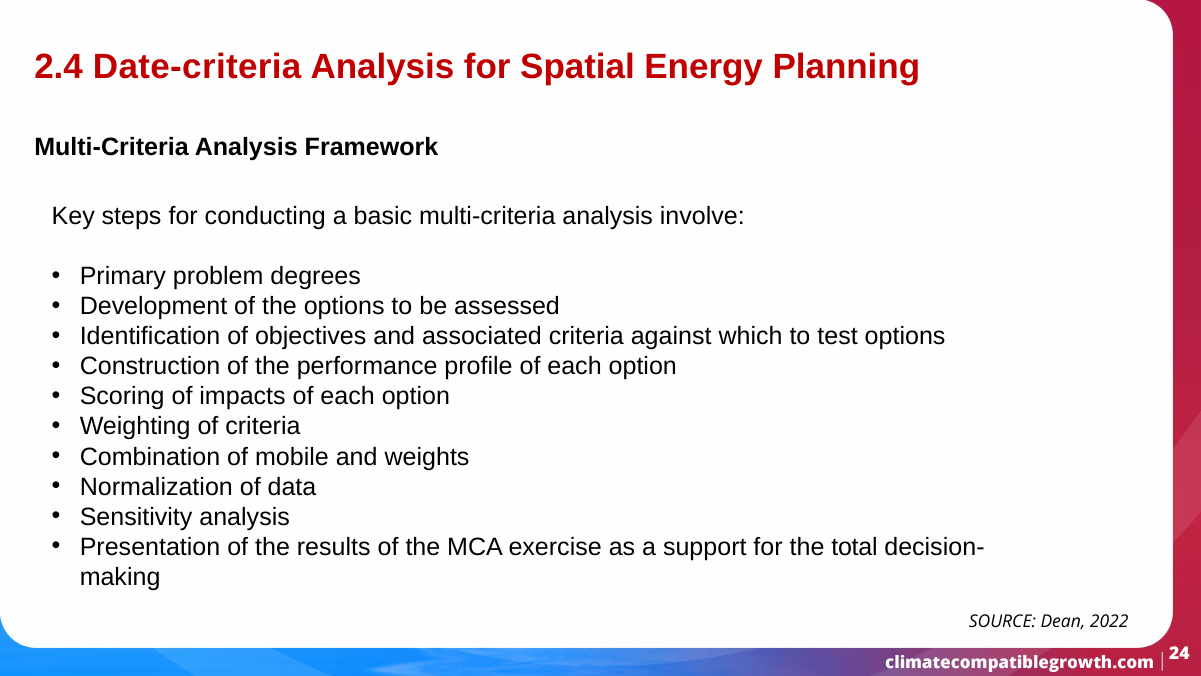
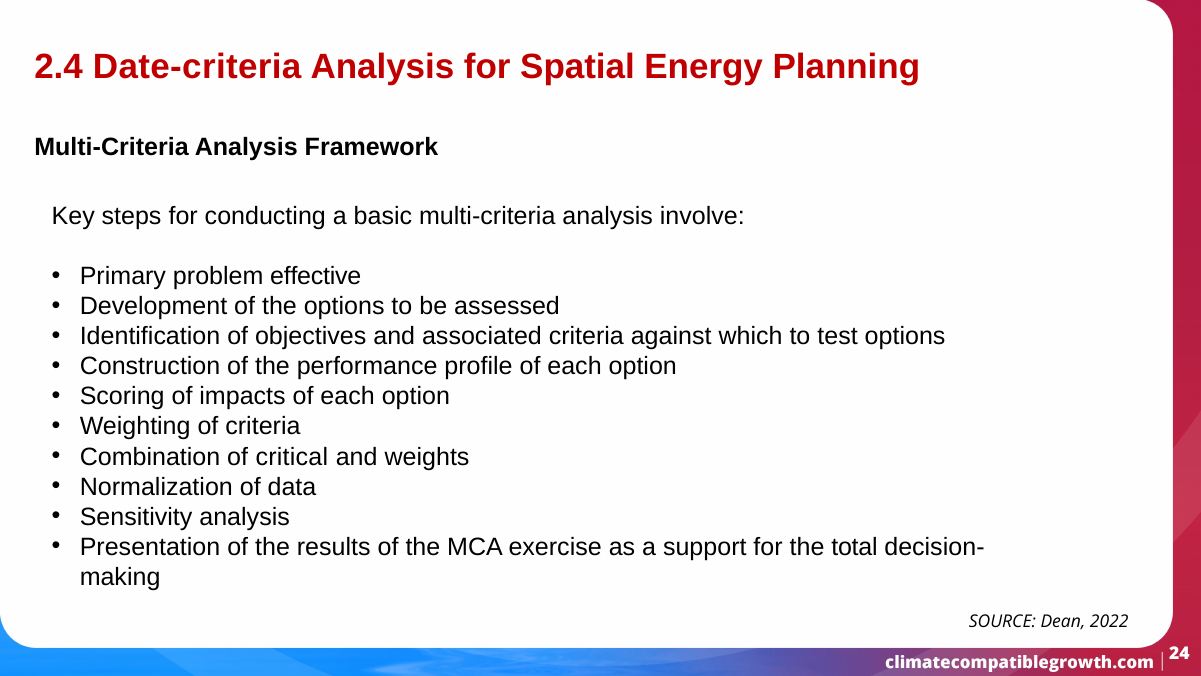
degrees: degrees -> effective
mobile: mobile -> critical
